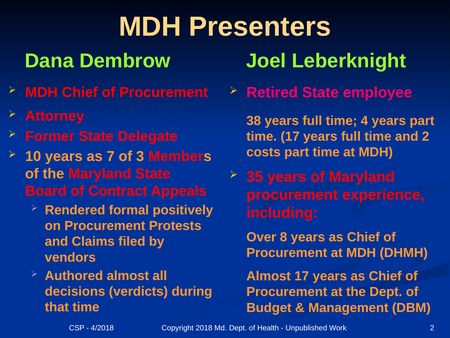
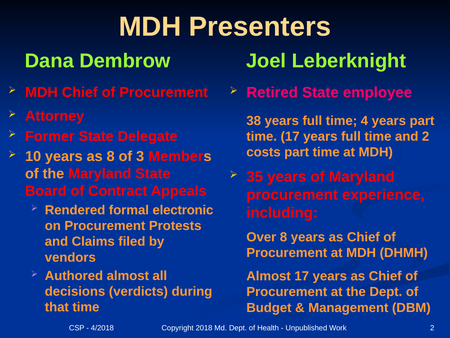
as 7: 7 -> 8
positively: positively -> electronic
